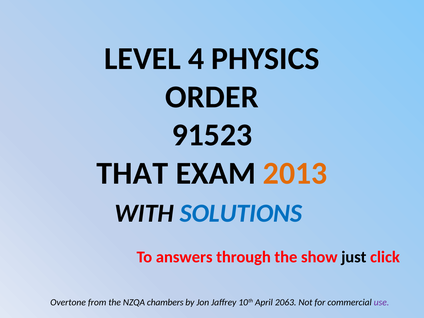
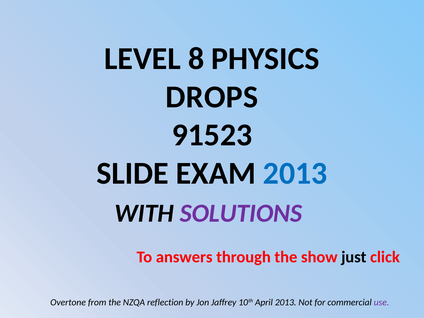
4: 4 -> 8
ORDER: ORDER -> DROPS
THAT: THAT -> SLIDE
2013 at (295, 173) colour: orange -> blue
SOLUTIONS colour: blue -> purple
chambers: chambers -> reflection
April 2063: 2063 -> 2013
